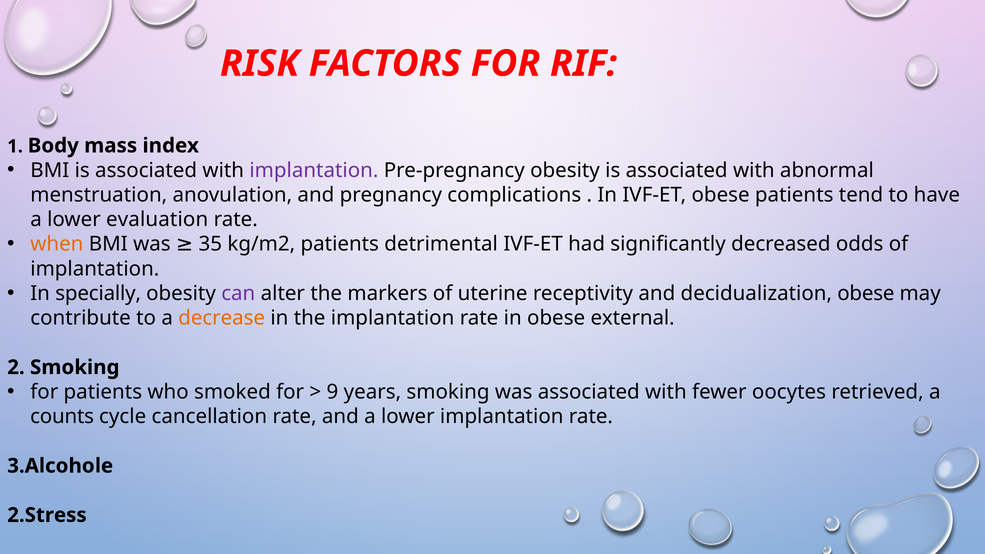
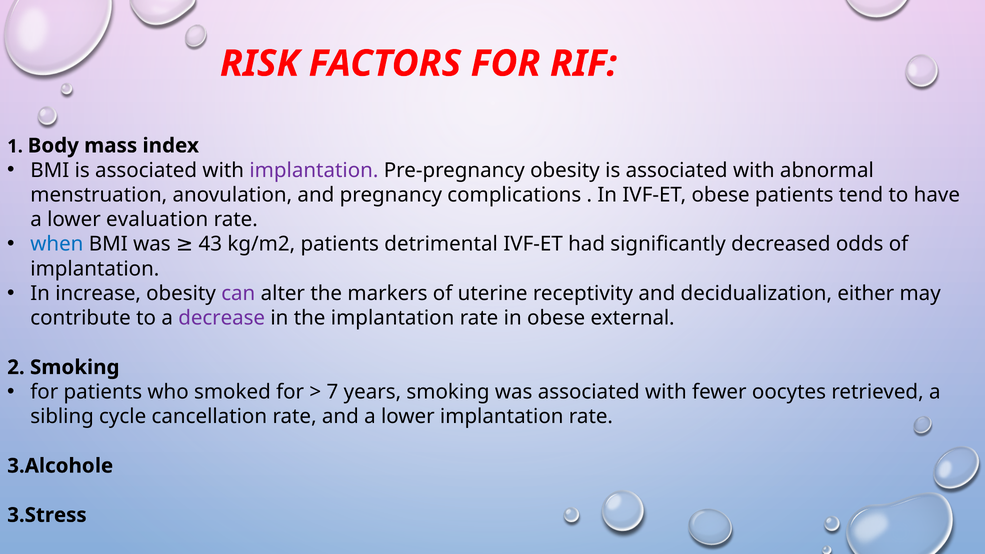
when colour: orange -> blue
35: 35 -> 43
specially: specially -> increase
decidualization obese: obese -> either
decrease colour: orange -> purple
9: 9 -> 7
counts: counts -> sibling
2.Stress: 2.Stress -> 3.Stress
